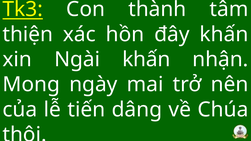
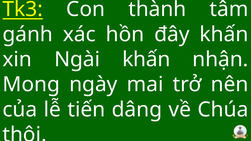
thiện: thiện -> gánh
